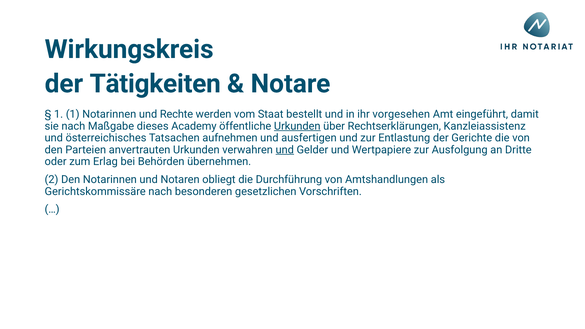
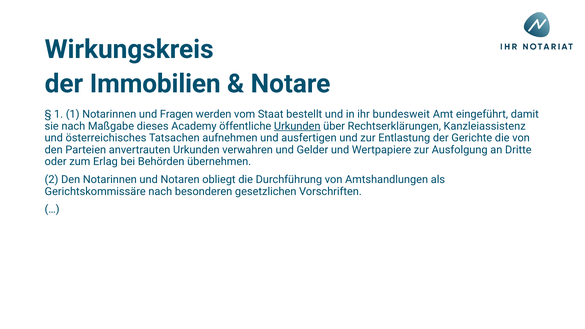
Tätigkeiten: Tätigkeiten -> Immobilien
Rechte: Rechte -> Fragen
vorgesehen: vorgesehen -> bundesweit
und at (285, 150) underline: present -> none
